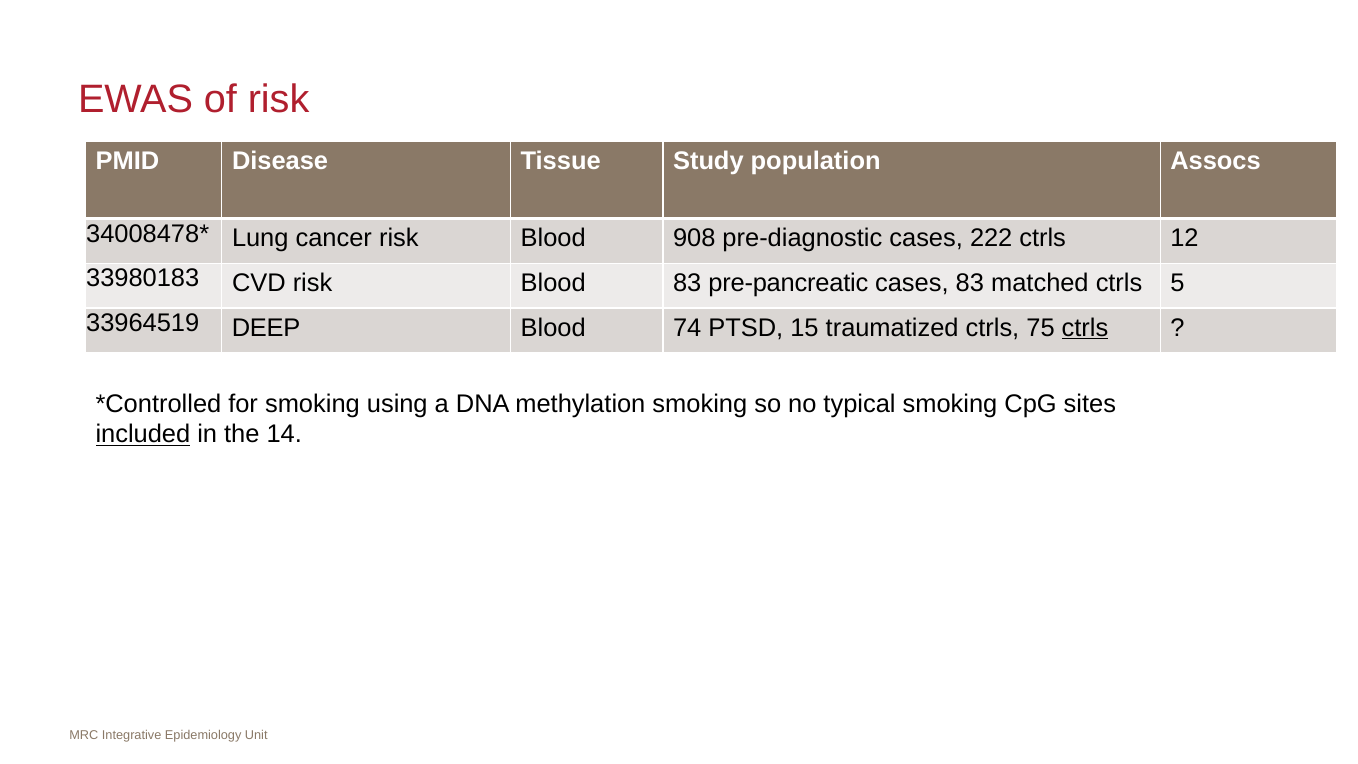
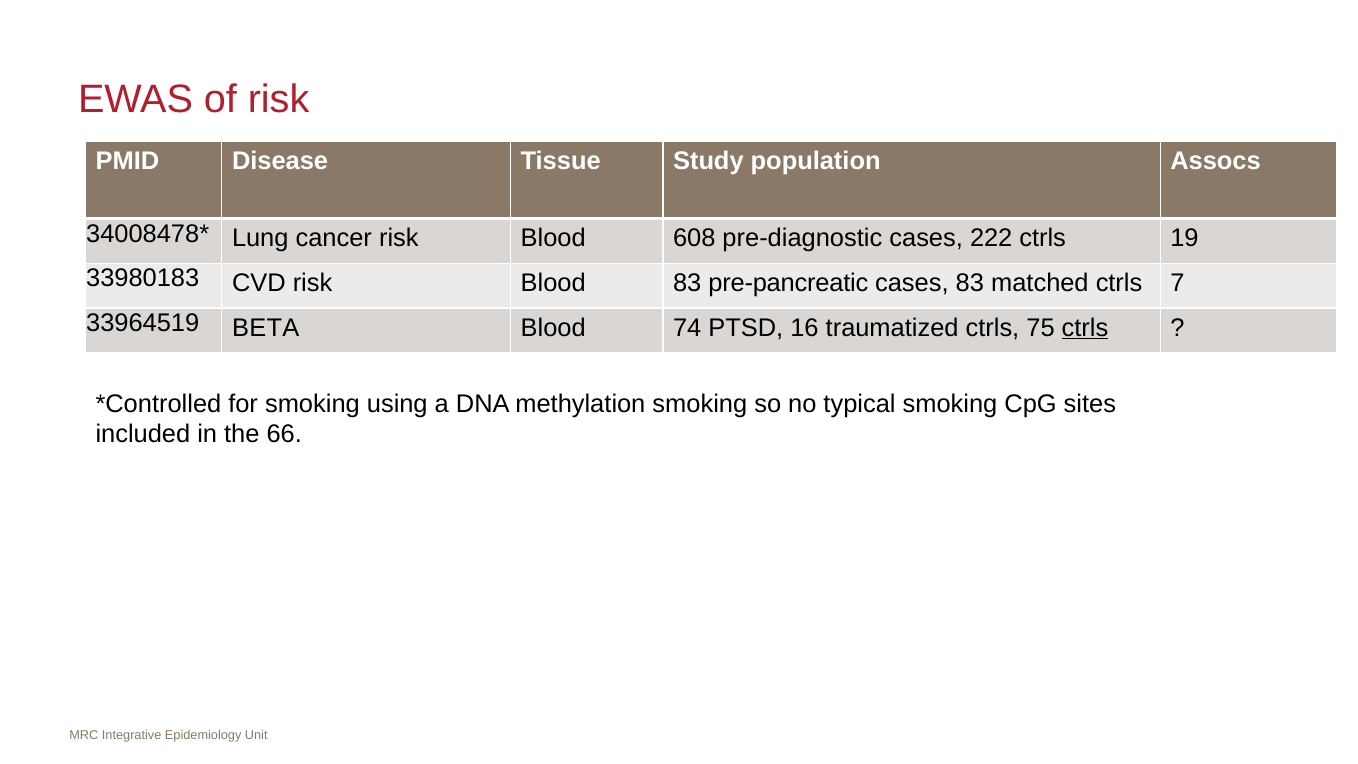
908: 908 -> 608
12: 12 -> 19
5: 5 -> 7
DEEP: DEEP -> BETA
15: 15 -> 16
included underline: present -> none
14: 14 -> 66
